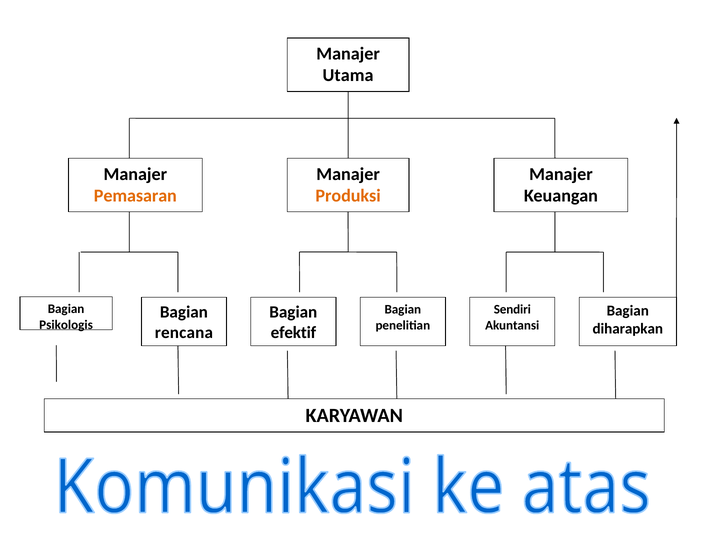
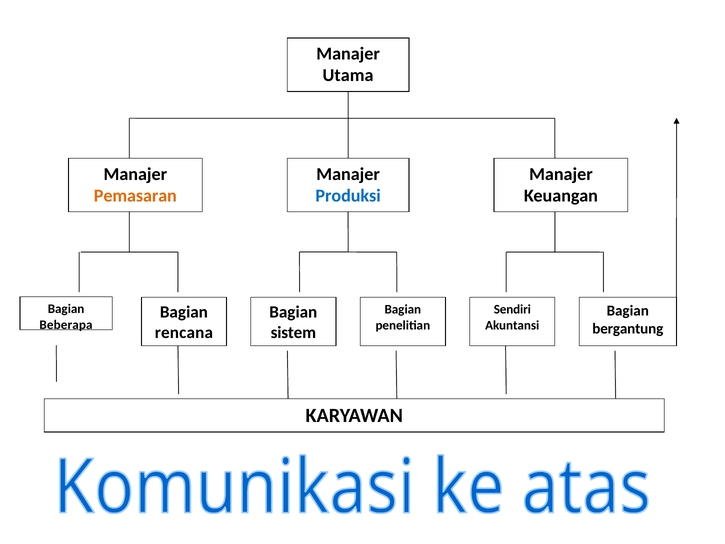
Produksi colour: orange -> blue
Psikologis: Psikologis -> Beberapa
diharapkan: diharapkan -> bergantung
efektif: efektif -> sistem
